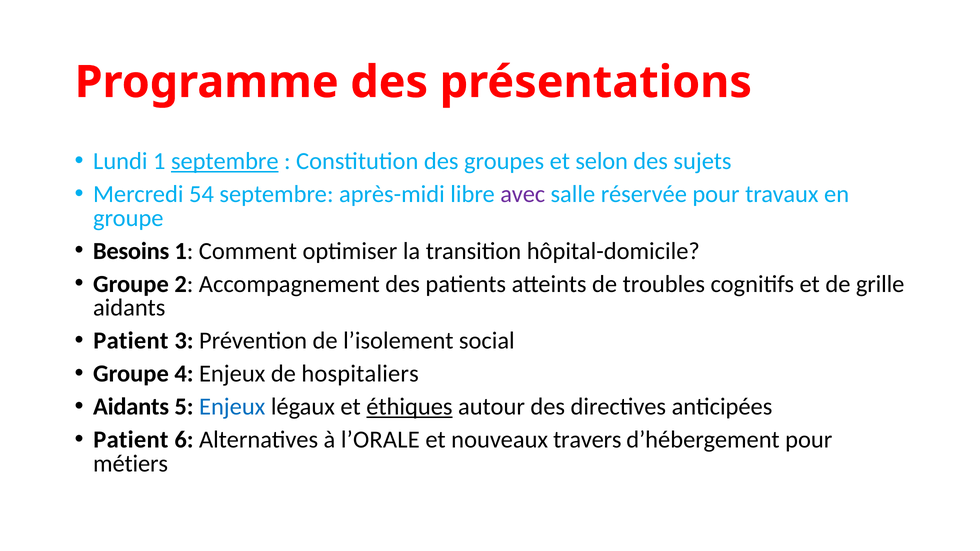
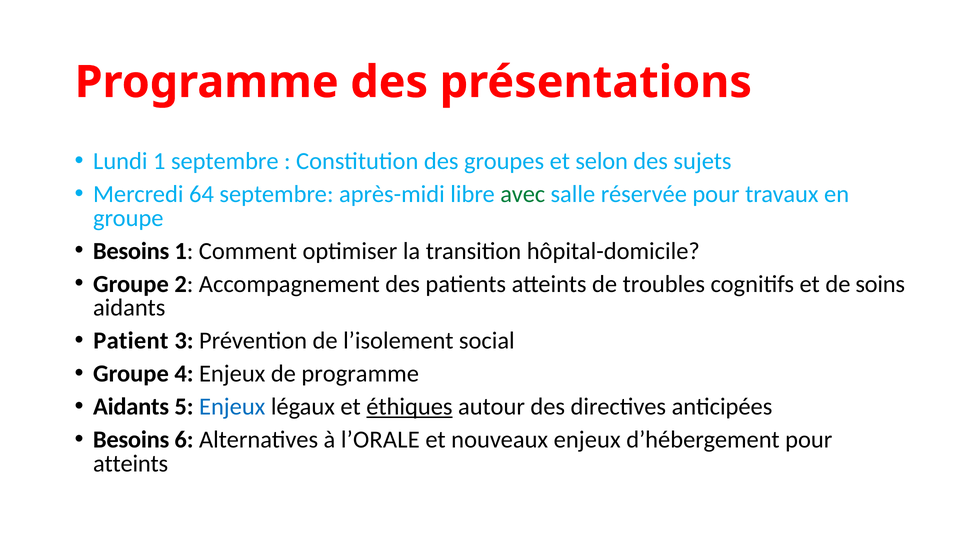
septembre at (225, 161) underline: present -> none
54: 54 -> 64
avec colour: purple -> green
grille: grille -> soins
de hospitaliers: hospitaliers -> programme
Patient at (131, 440): Patient -> Besoins
nouveaux travers: travers -> enjeux
métiers at (131, 464): métiers -> atteints
